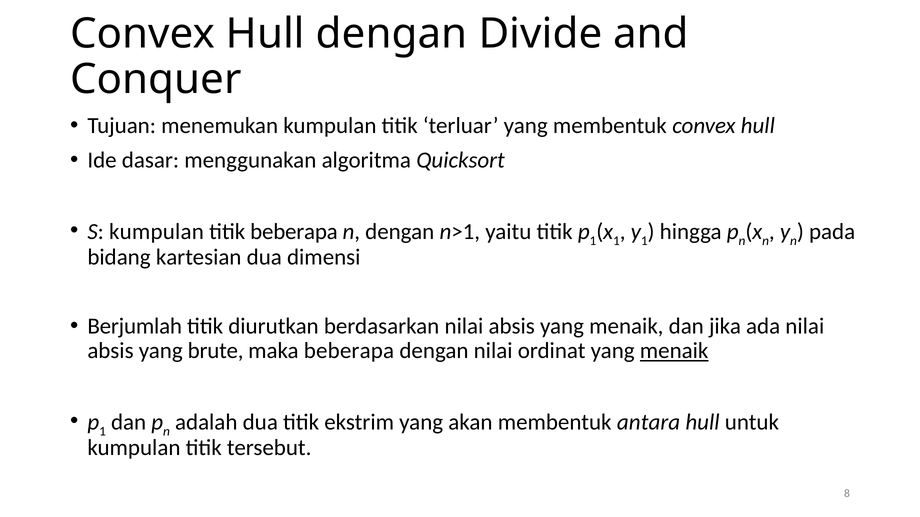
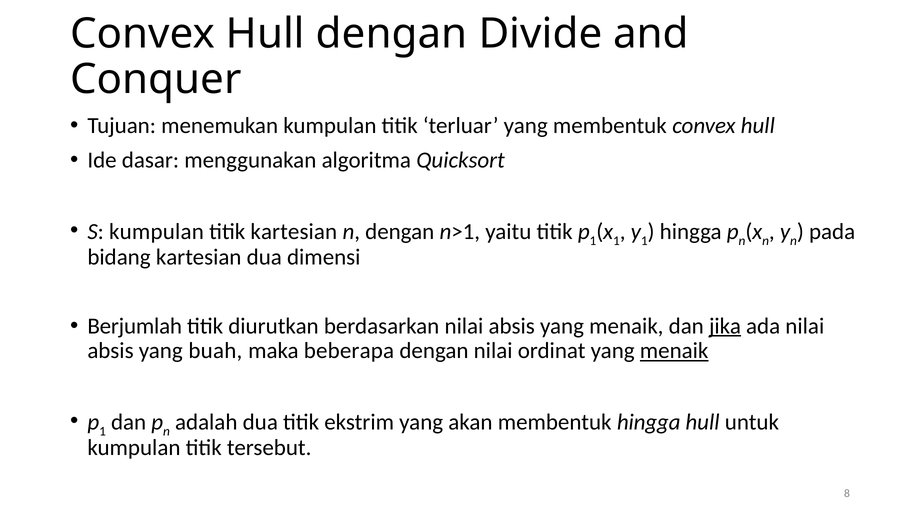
titik beberapa: beberapa -> kartesian
jika underline: none -> present
brute: brute -> buah
membentuk antara: antara -> hingga
